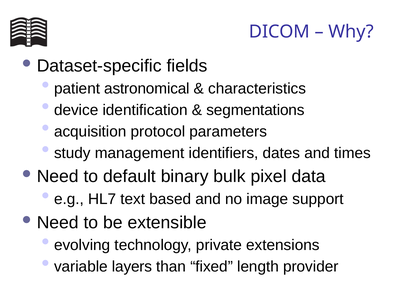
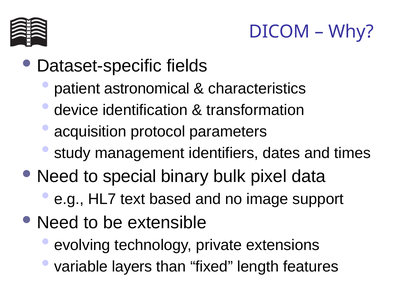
segmentations: segmentations -> transformation
default: default -> special
provider: provider -> features
